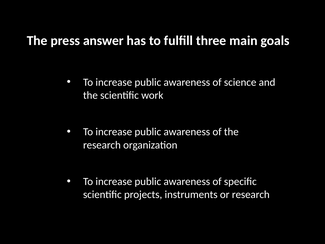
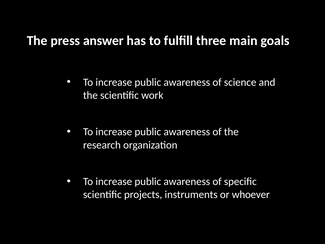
or research: research -> whoever
